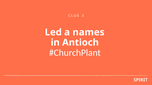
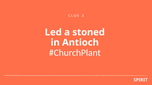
names: names -> stoned
